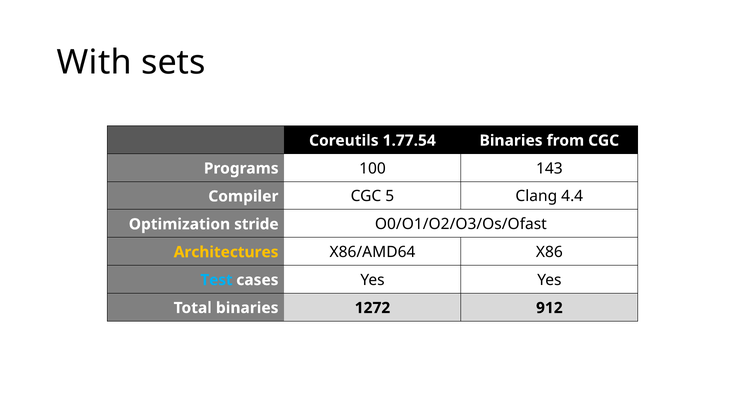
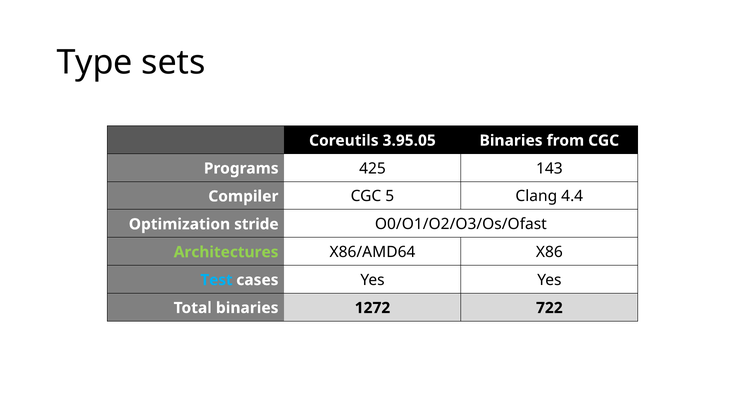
With: With -> Type
1.77.54: 1.77.54 -> 3.95.05
100: 100 -> 425
Architectures colour: yellow -> light green
912: 912 -> 722
